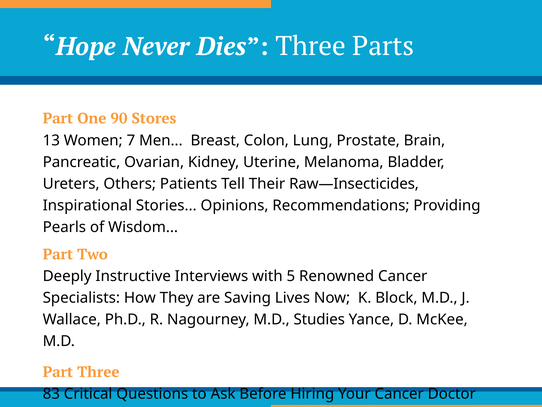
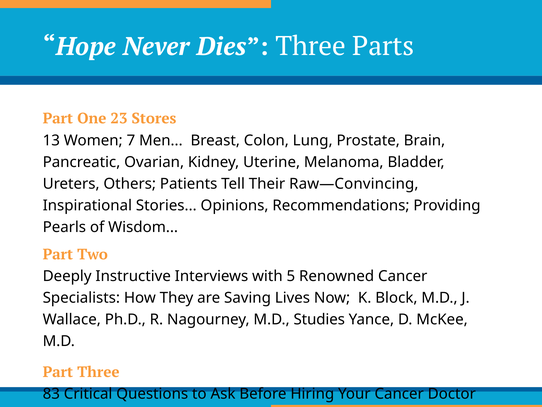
90: 90 -> 23
Raw—Insecticides: Raw—Insecticides -> Raw—Convincing
